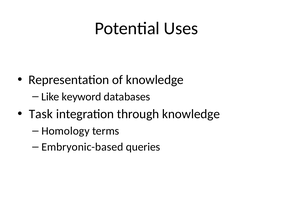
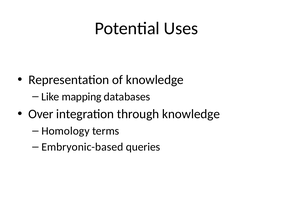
keyword: keyword -> mapping
Task: Task -> Over
